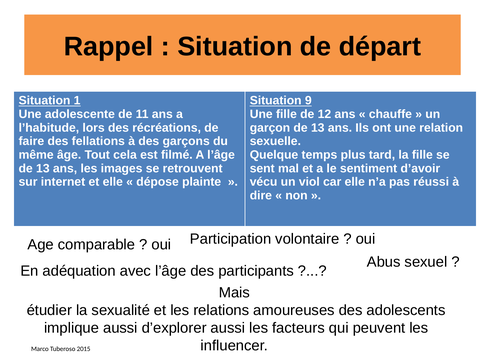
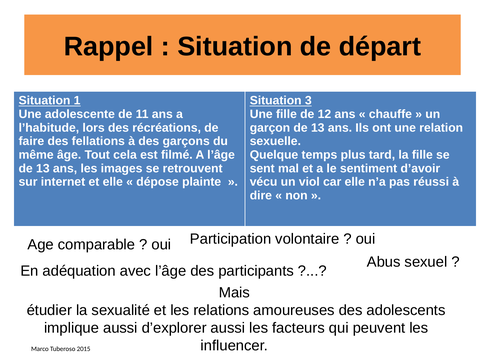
9: 9 -> 3
